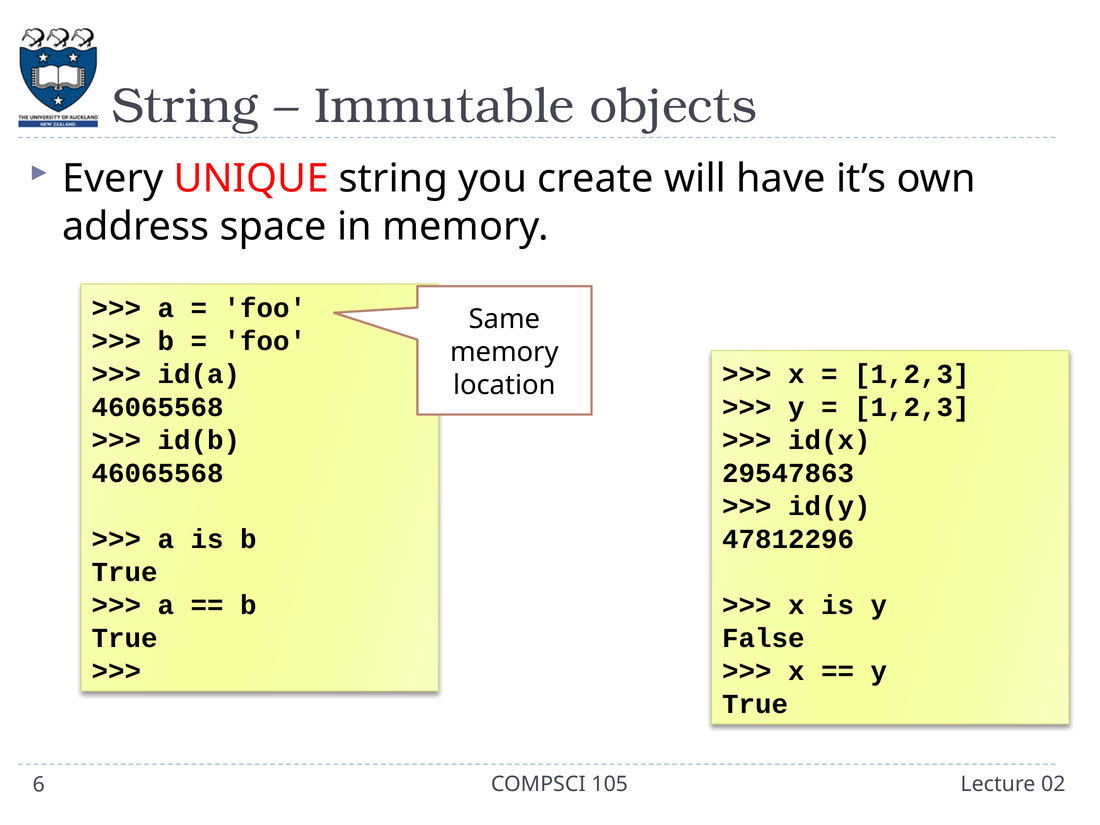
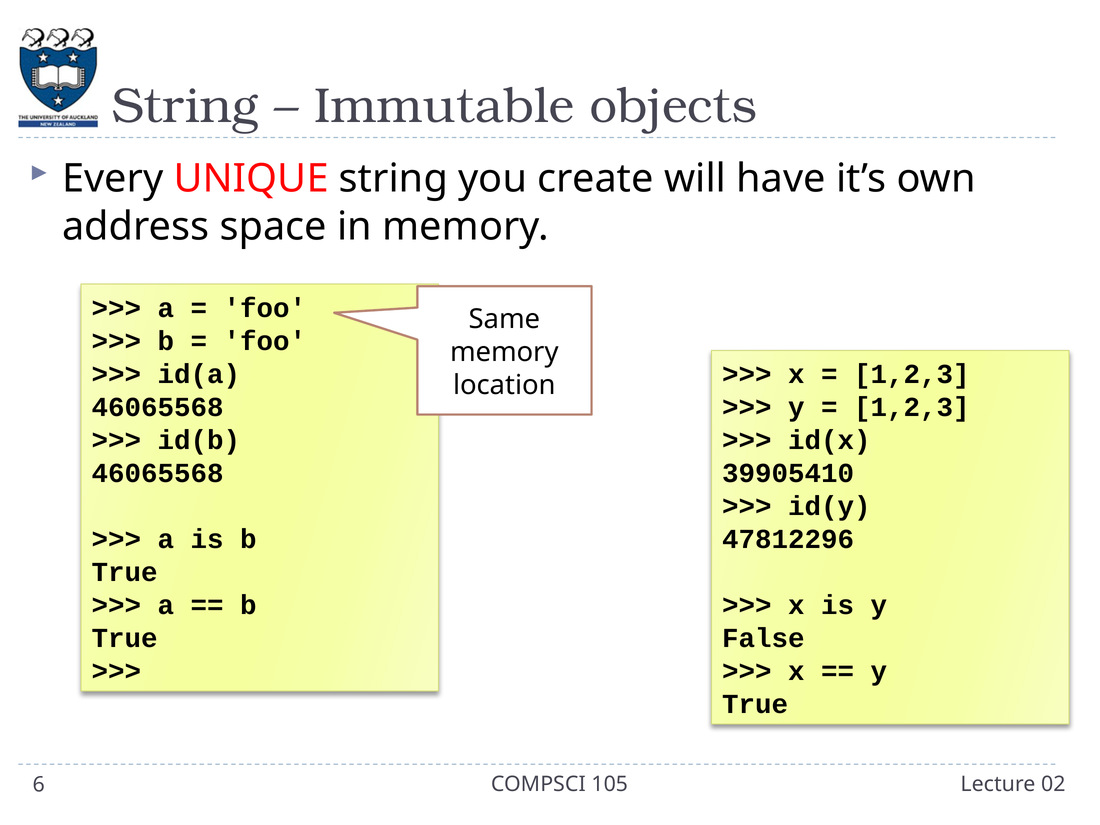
29547863: 29547863 -> 39905410
